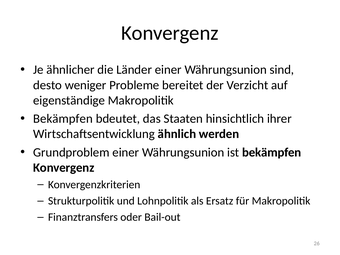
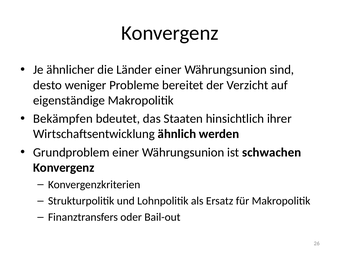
ist bekämpfen: bekämpfen -> schwachen
